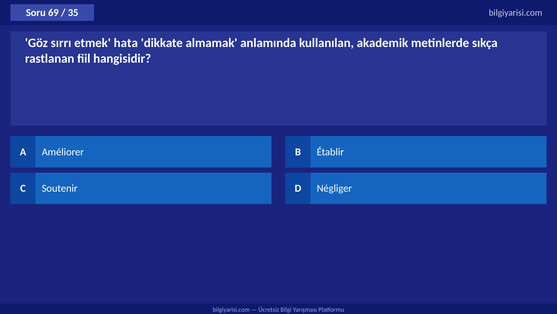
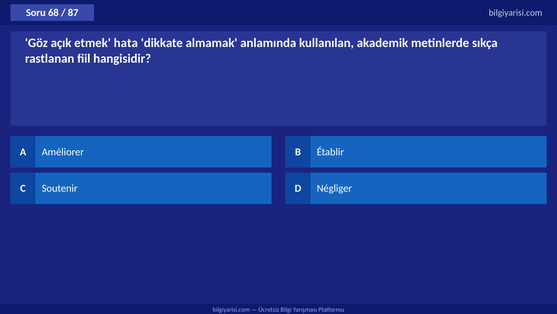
69: 69 -> 68
35: 35 -> 87
sırrı: sırrı -> açık
